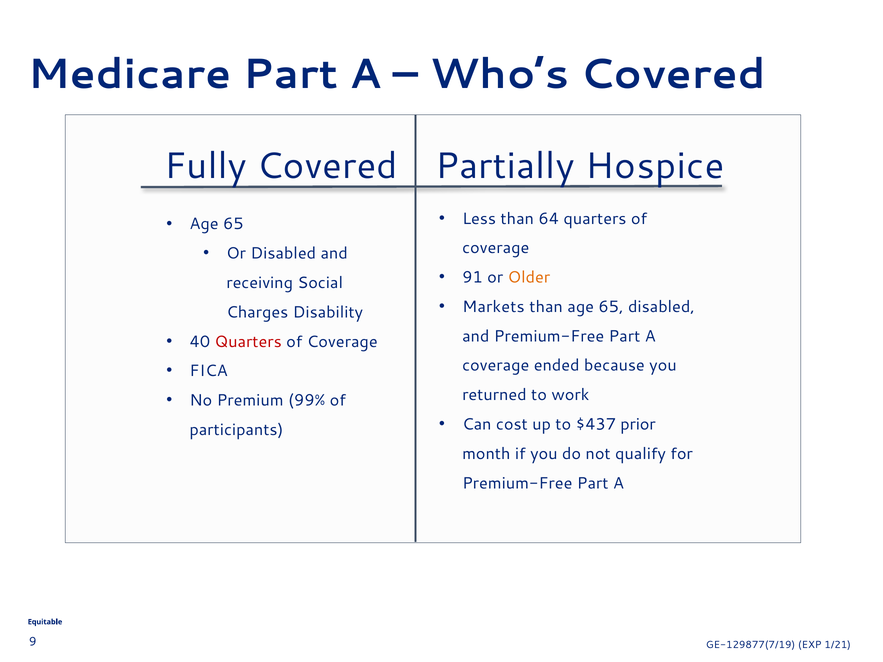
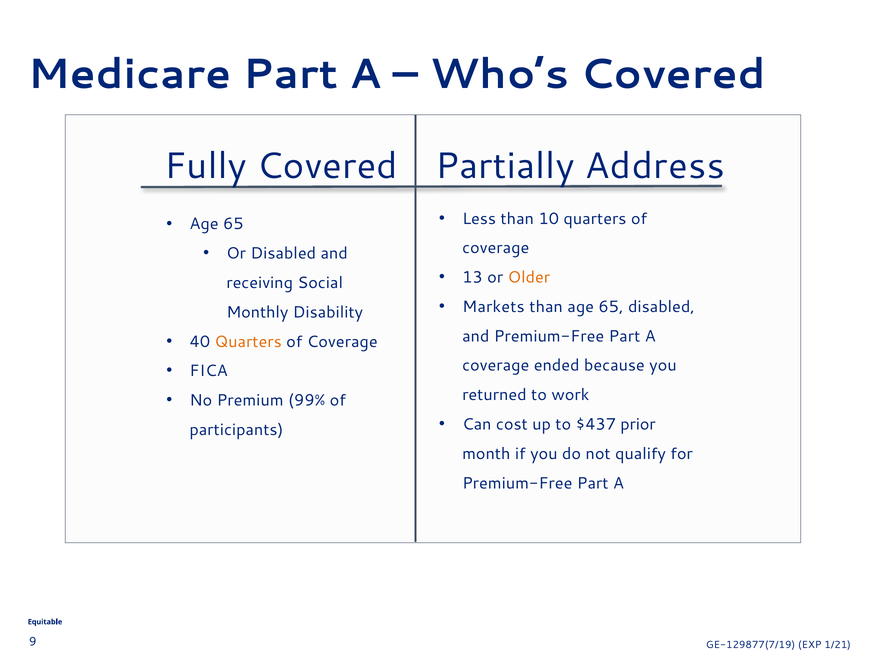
Hospice: Hospice -> Address
64: 64 -> 10
91: 91 -> 13
Charges: Charges -> Monthly
Quarters at (248, 342) colour: red -> orange
